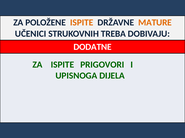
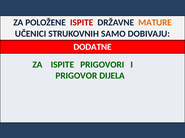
ISPITE at (82, 23) colour: orange -> red
TREBA: TREBA -> SAMO
UPISNOGA: UPISNOGA -> PRIGOVOR
